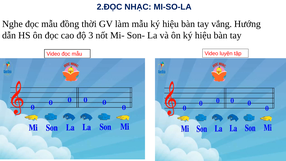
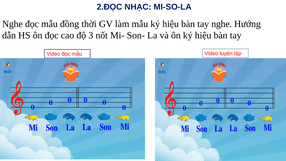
tay vắng: vắng -> nghe
